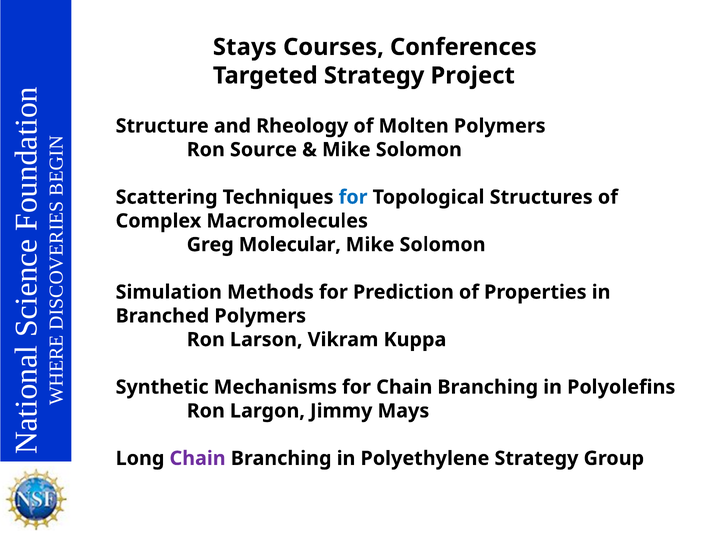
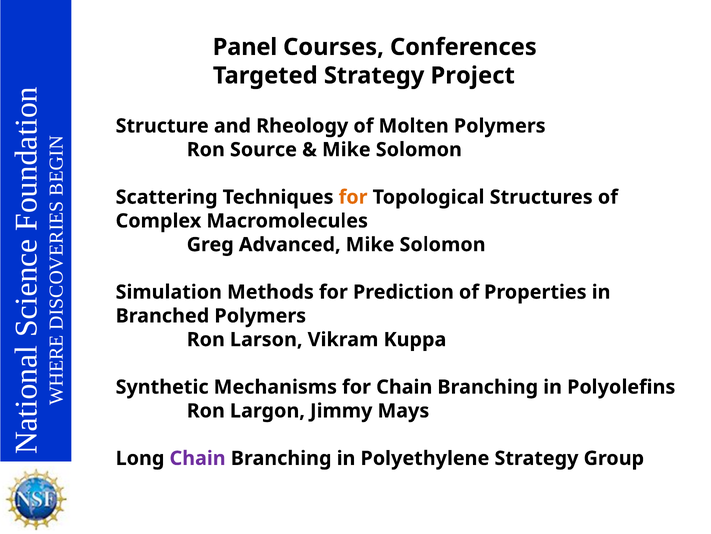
Stays: Stays -> Panel
for at (353, 197) colour: blue -> orange
Molecular: Molecular -> Advanced
